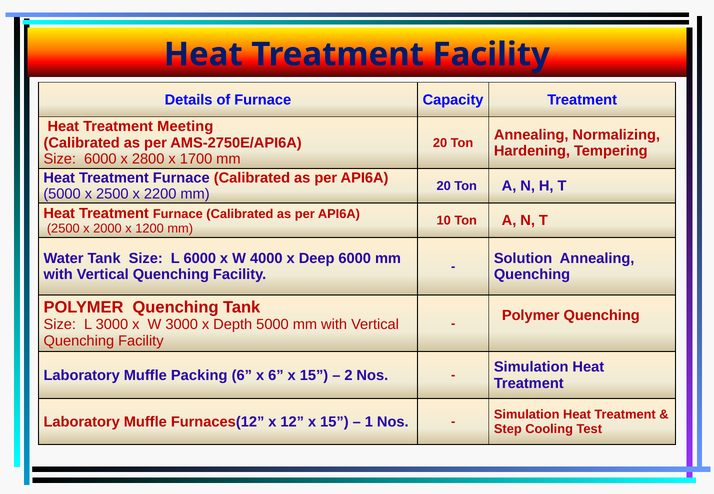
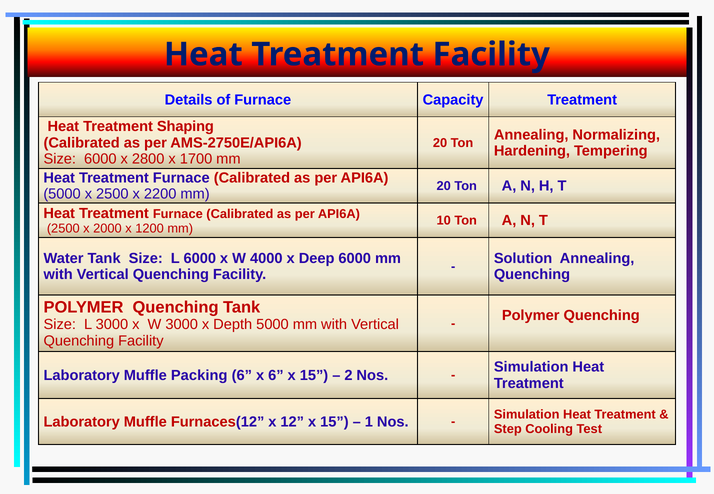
Meeting: Meeting -> Shaping
